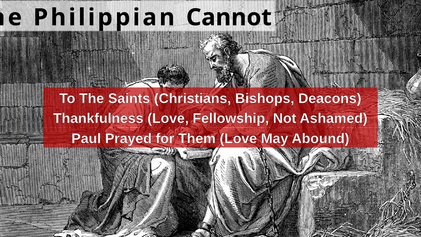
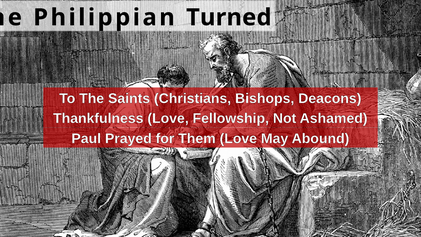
Cannot: Cannot -> Turned
